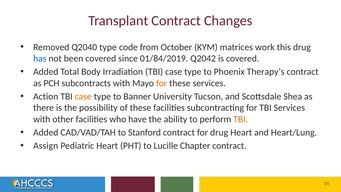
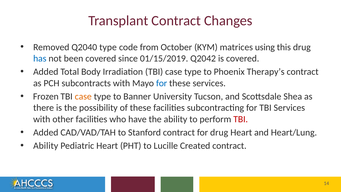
work: work -> using
01/84/2019: 01/84/2019 -> 01/15/2019
for at (162, 83) colour: orange -> blue
Action: Action -> Frozen
TBI at (241, 119) colour: orange -> red
Assign at (46, 146): Assign -> Ability
Chapter: Chapter -> Created
